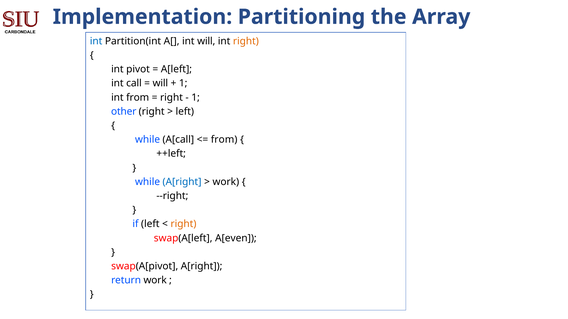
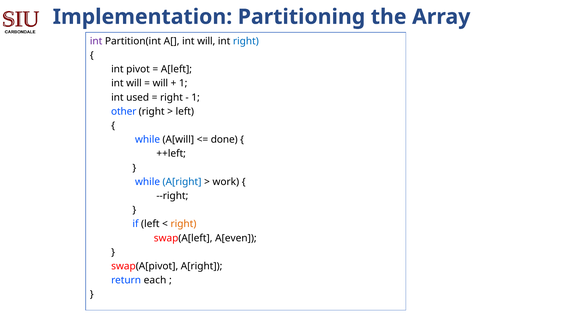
int at (96, 41) colour: blue -> purple
right at (246, 41) colour: orange -> blue
call at (134, 83): call -> will
int from: from -> used
A[call: A[call -> A[will
from at (224, 140): from -> done
return work: work -> each
